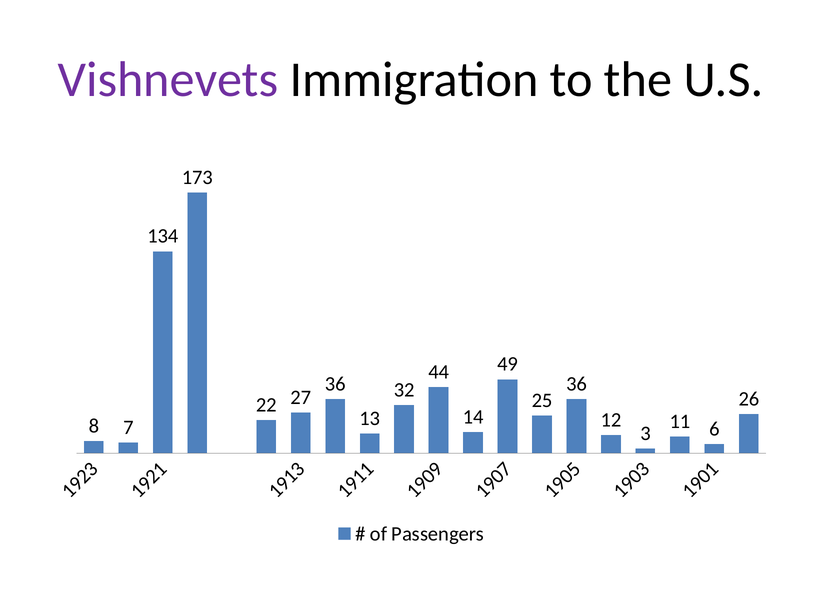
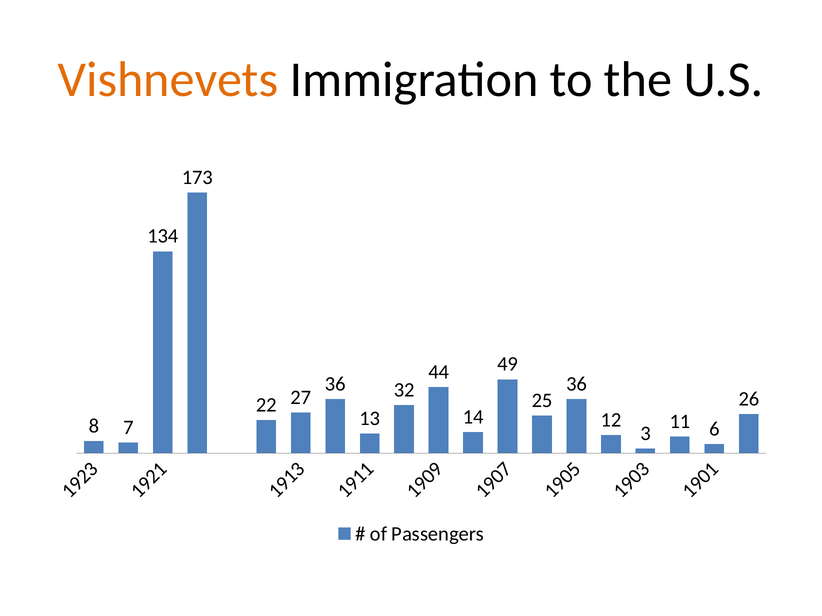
Vishnevets colour: purple -> orange
